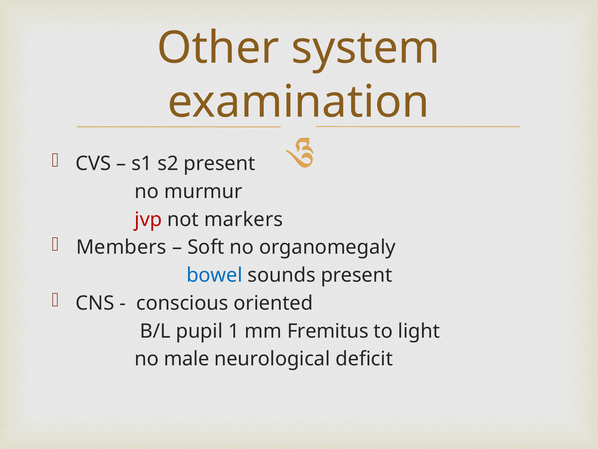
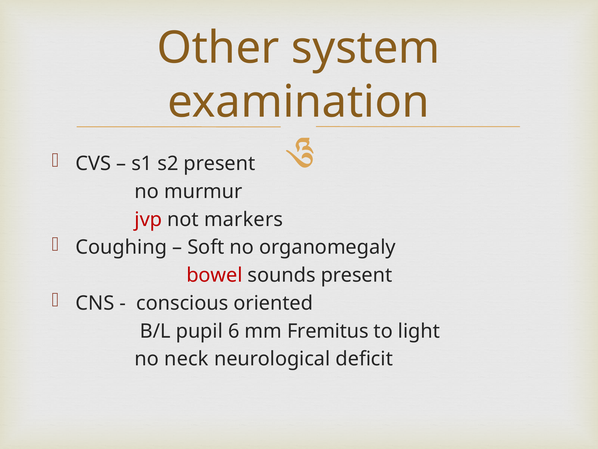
Members: Members -> Coughing
bowel colour: blue -> red
1: 1 -> 6
male: male -> neck
